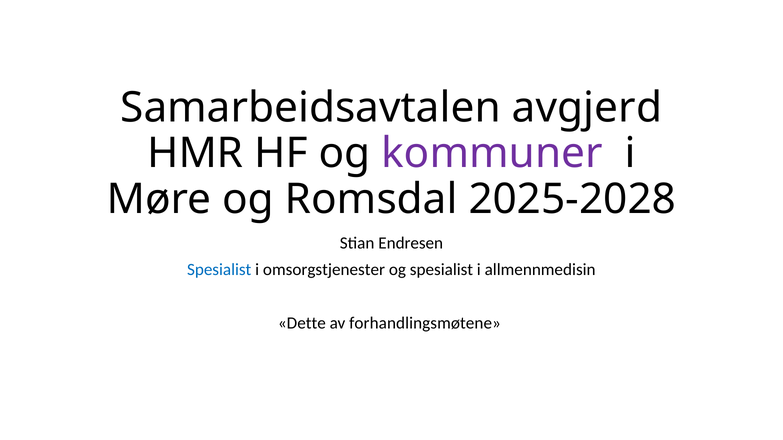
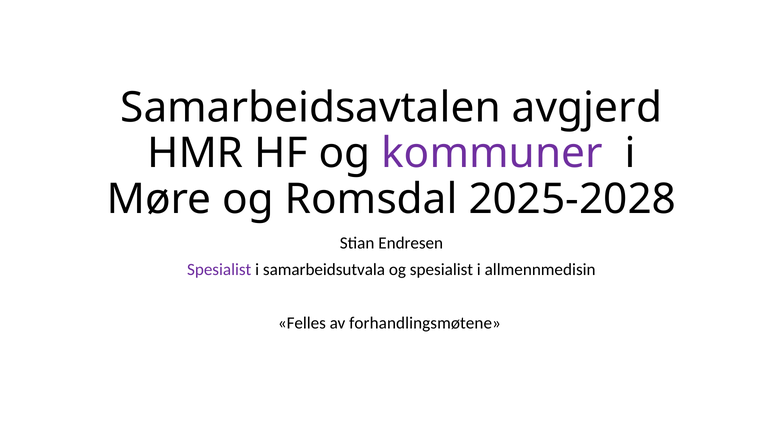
Spesialist at (219, 270) colour: blue -> purple
omsorgstjenester: omsorgstjenester -> samarbeidsutvala
Dette: Dette -> Felles
